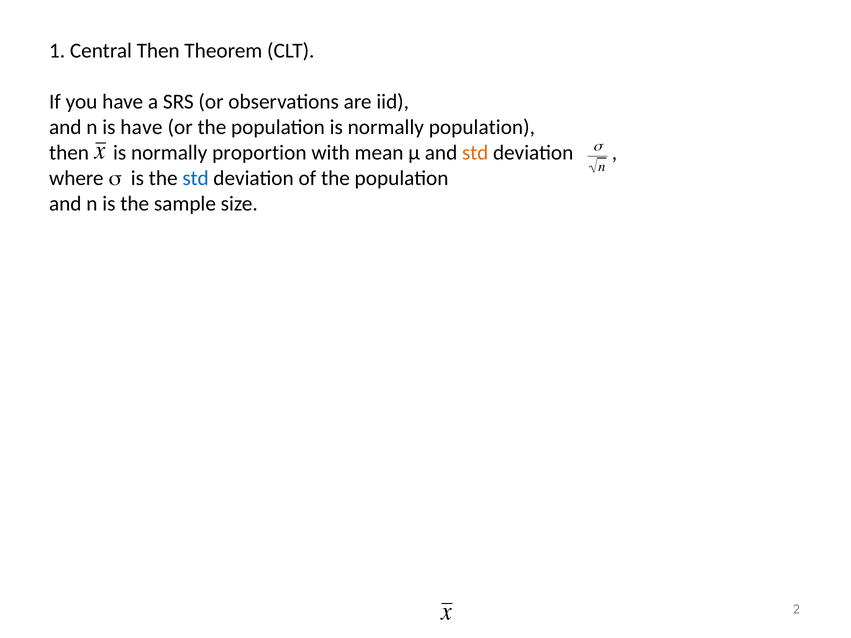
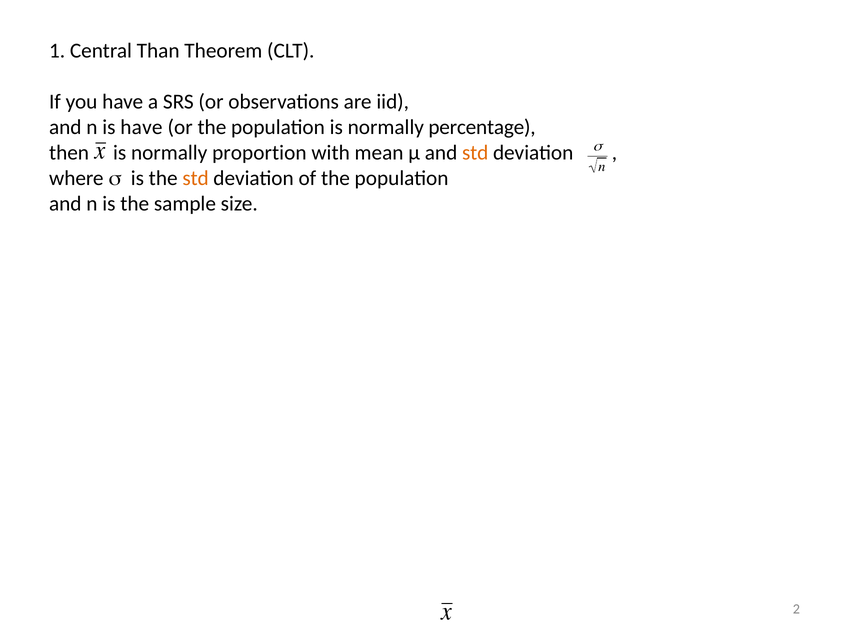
Central Then: Then -> Than
normally population: population -> percentage
std at (196, 179) colour: blue -> orange
